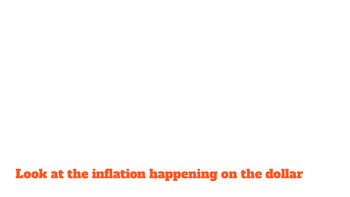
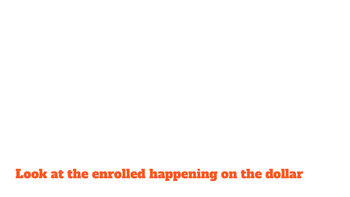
inflation: inflation -> enrolled
